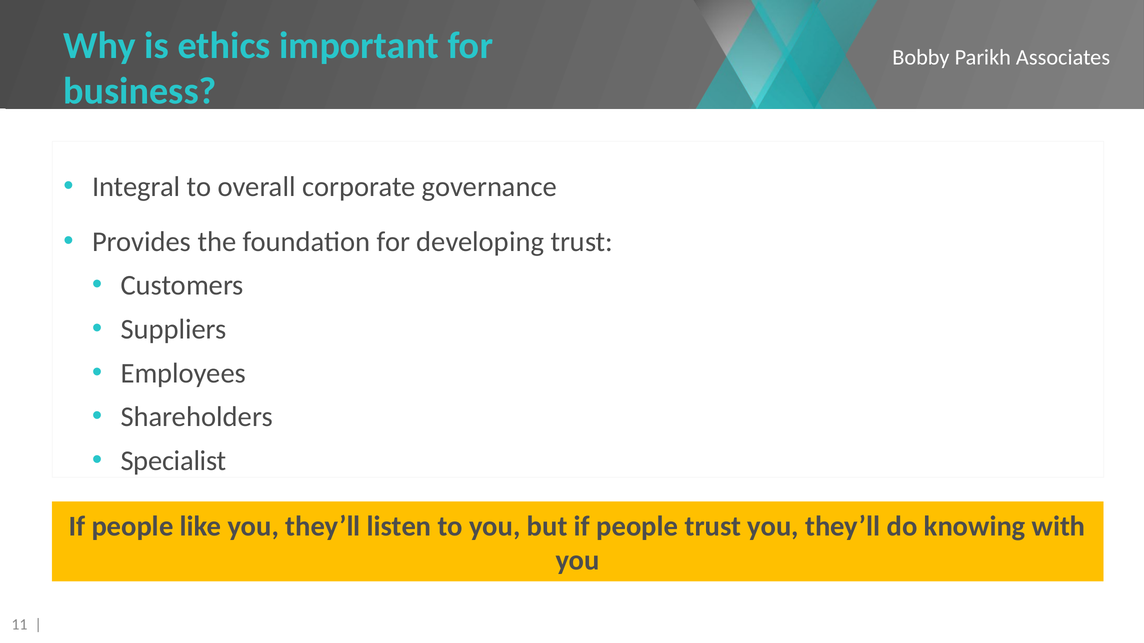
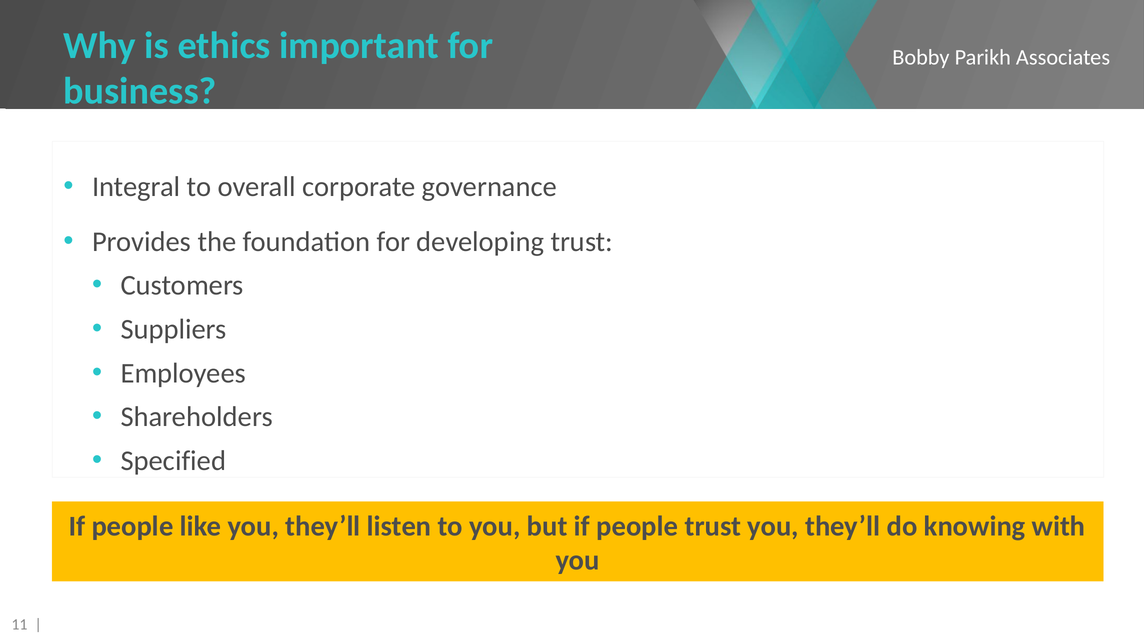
Specialist: Specialist -> Specified
